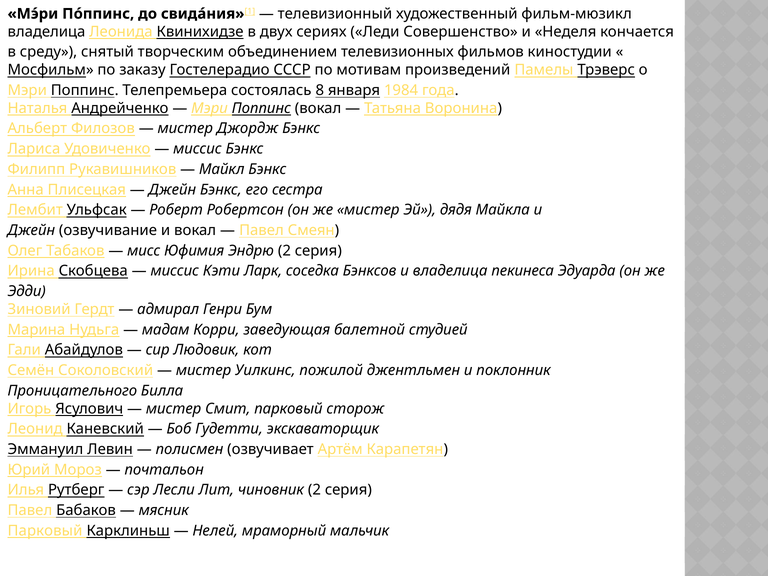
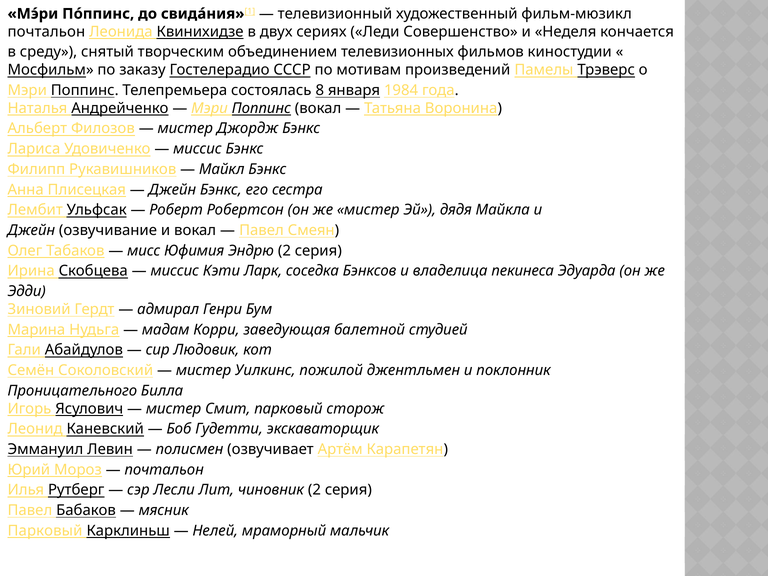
владелица at (46, 32): владелица -> почтальон
